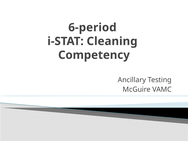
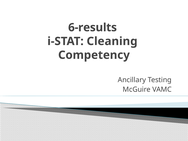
6-period: 6-period -> 6-results
